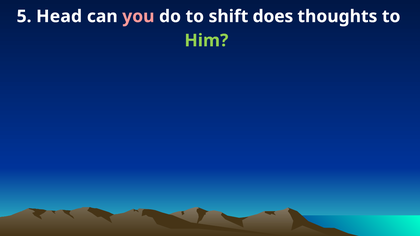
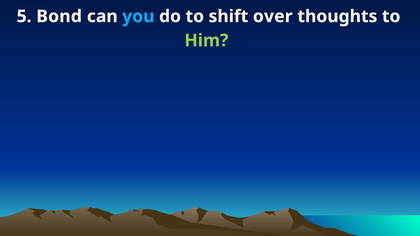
Head: Head -> Bond
you colour: pink -> light blue
does: does -> over
